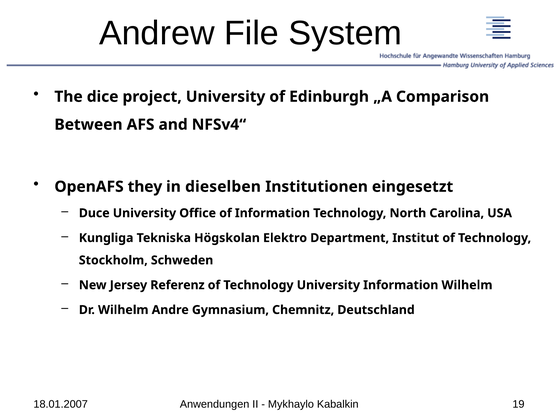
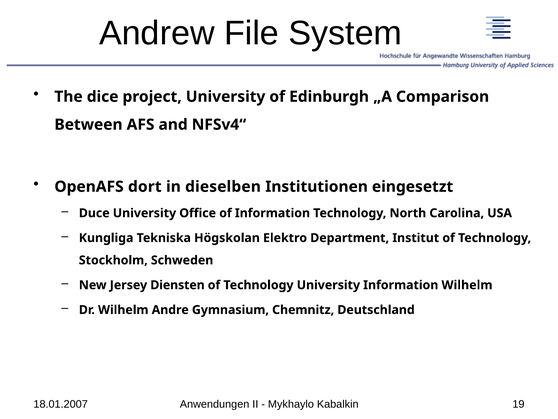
they: they -> dort
Referenz: Referenz -> Diensten
